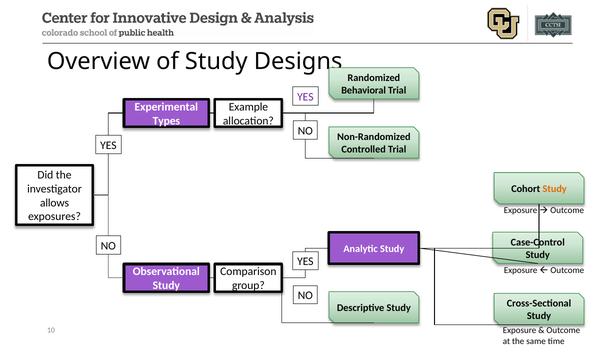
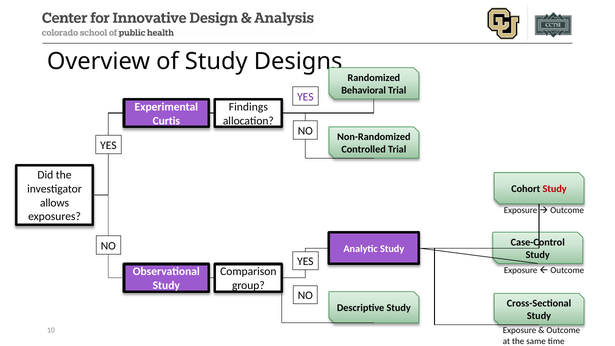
Example: Example -> Findings
Types: Types -> Curtis
Study at (555, 189) colour: orange -> red
